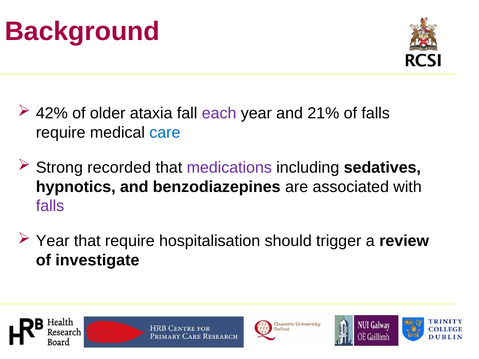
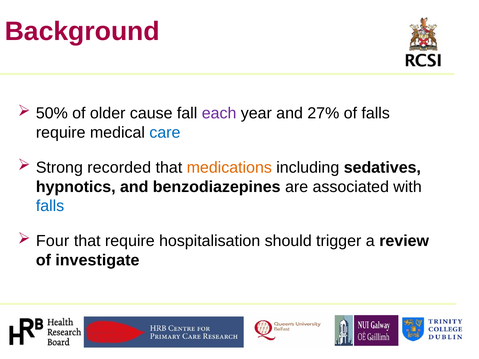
42%: 42% -> 50%
ataxia: ataxia -> cause
21%: 21% -> 27%
medications colour: purple -> orange
falls at (50, 206) colour: purple -> blue
Year at (53, 241): Year -> Four
